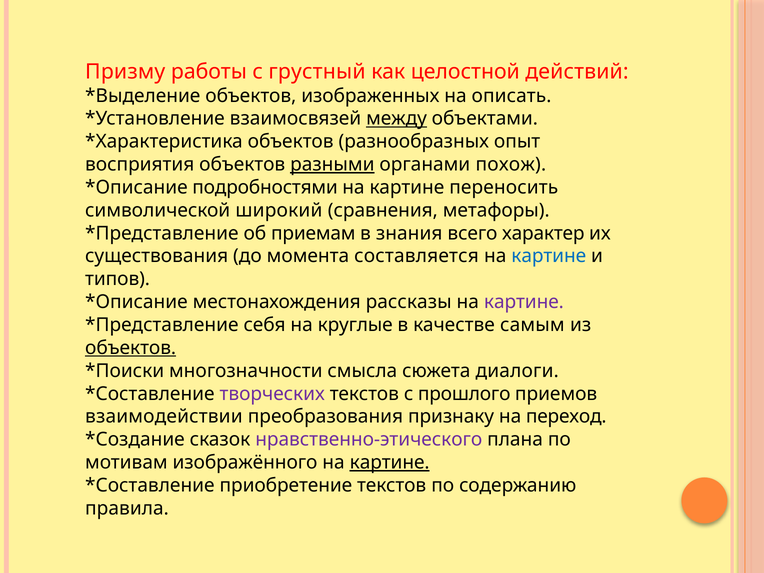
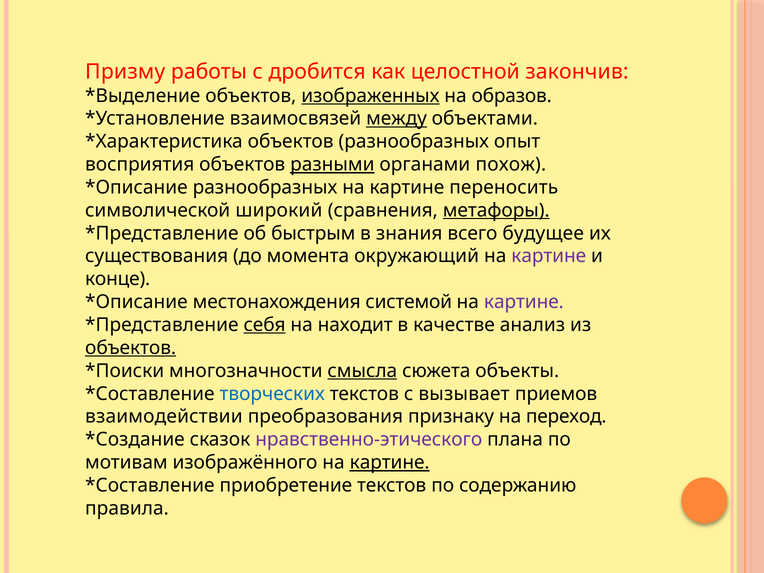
грустный: грустный -> дробится
действий: действий -> закончив
изображенных underline: none -> present
описать: описать -> образов
подробностями at (265, 187): подробностями -> разнообразных
метафоры underline: none -> present
приемам: приемам -> быстрым
характер: характер -> будущее
составляется: составляется -> окружающий
картине at (549, 256) colour: blue -> purple
типов: типов -> конце
рассказы: рассказы -> системой
себя underline: none -> present
круглые: круглые -> находит
самым: самым -> анализ
смысла underline: none -> present
диалоги: диалоги -> объекты
творческих colour: purple -> blue
прошлого: прошлого -> вызывает
